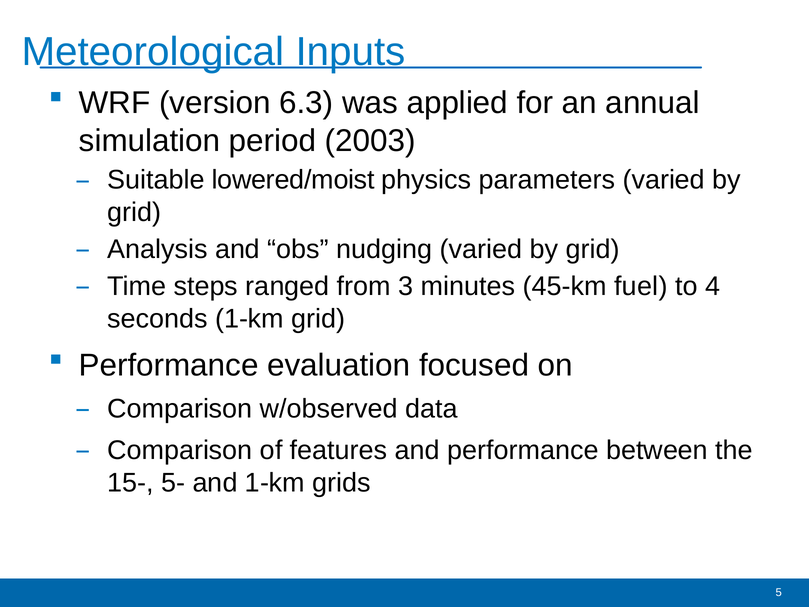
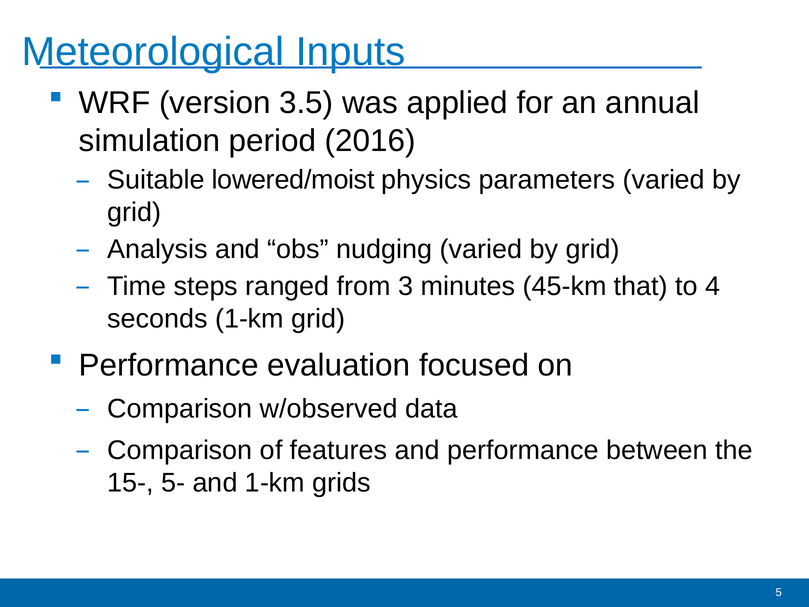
6.3: 6.3 -> 3.5
2003: 2003 -> 2016
fuel: fuel -> that
